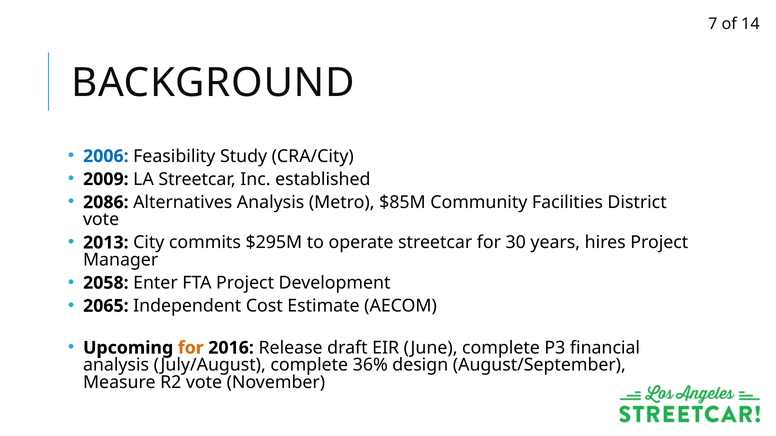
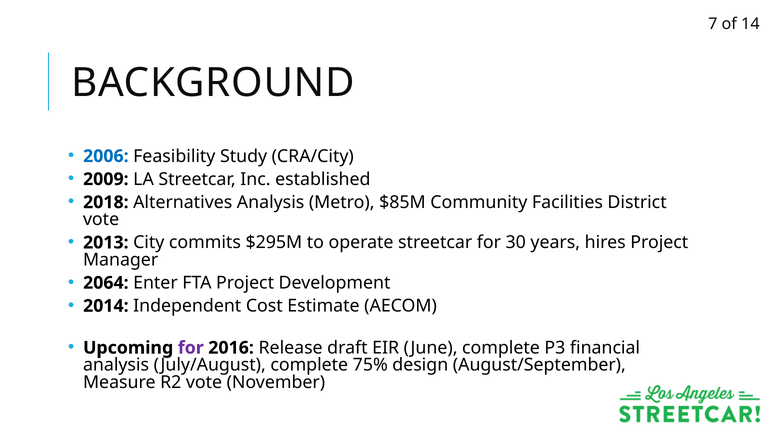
2086: 2086 -> 2018
2058: 2058 -> 2064
2065: 2065 -> 2014
for at (191, 348) colour: orange -> purple
36%: 36% -> 75%
